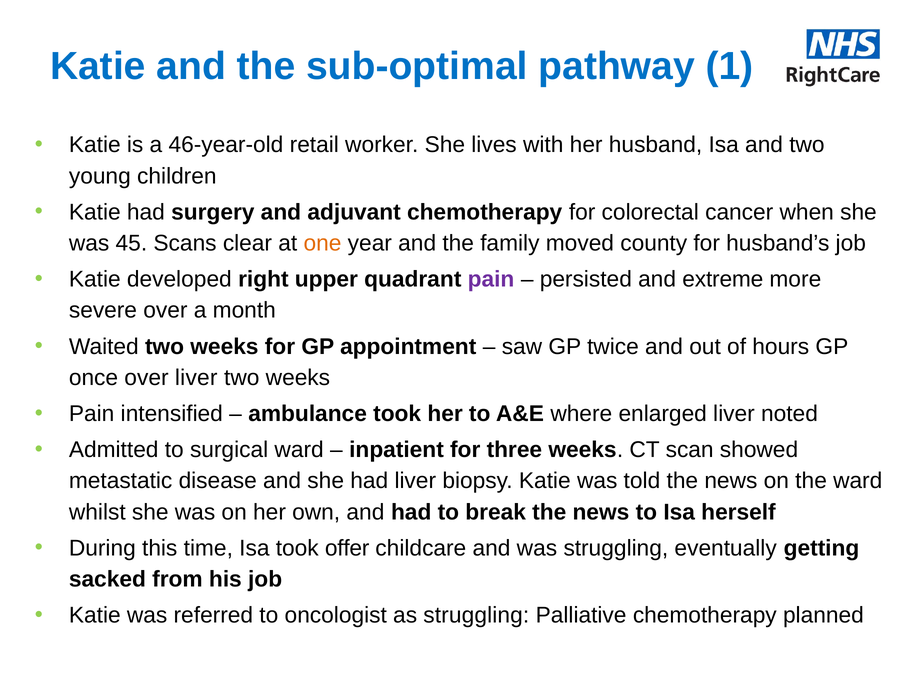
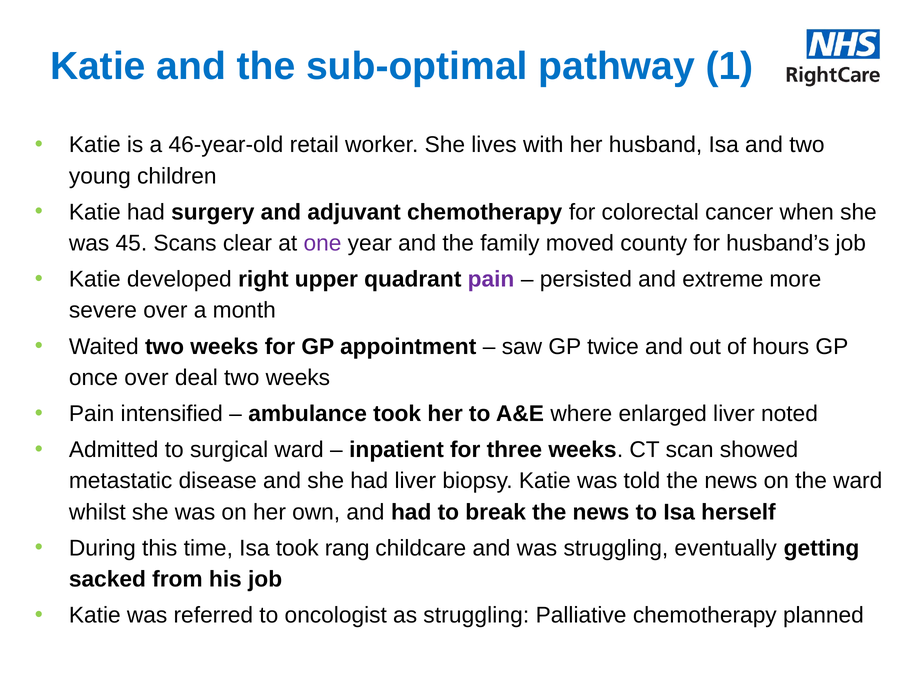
one colour: orange -> purple
over liver: liver -> deal
offer: offer -> rang
